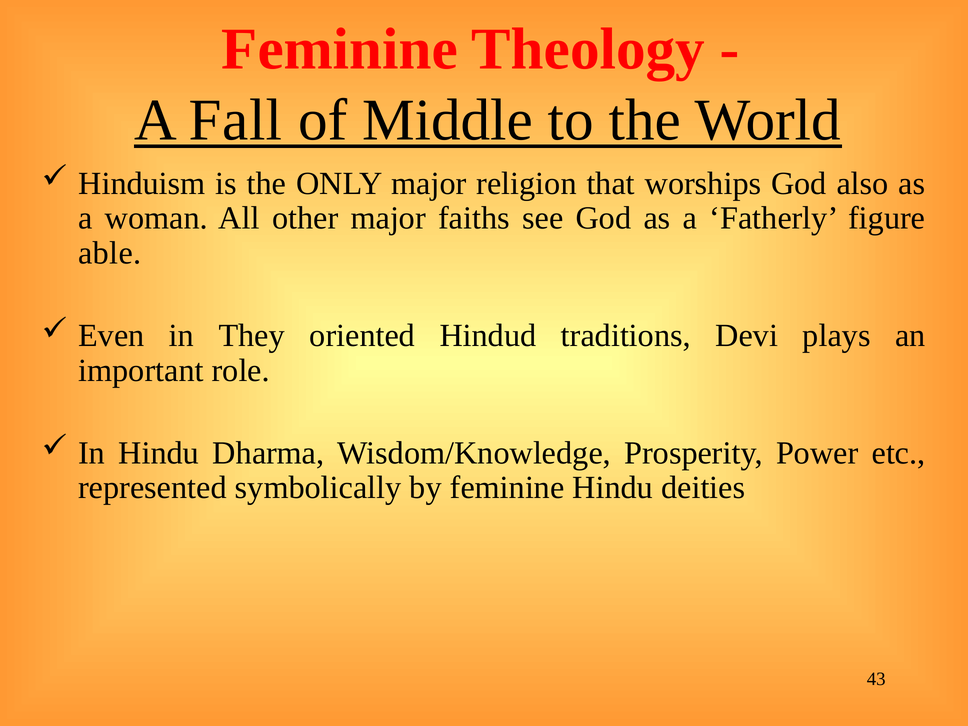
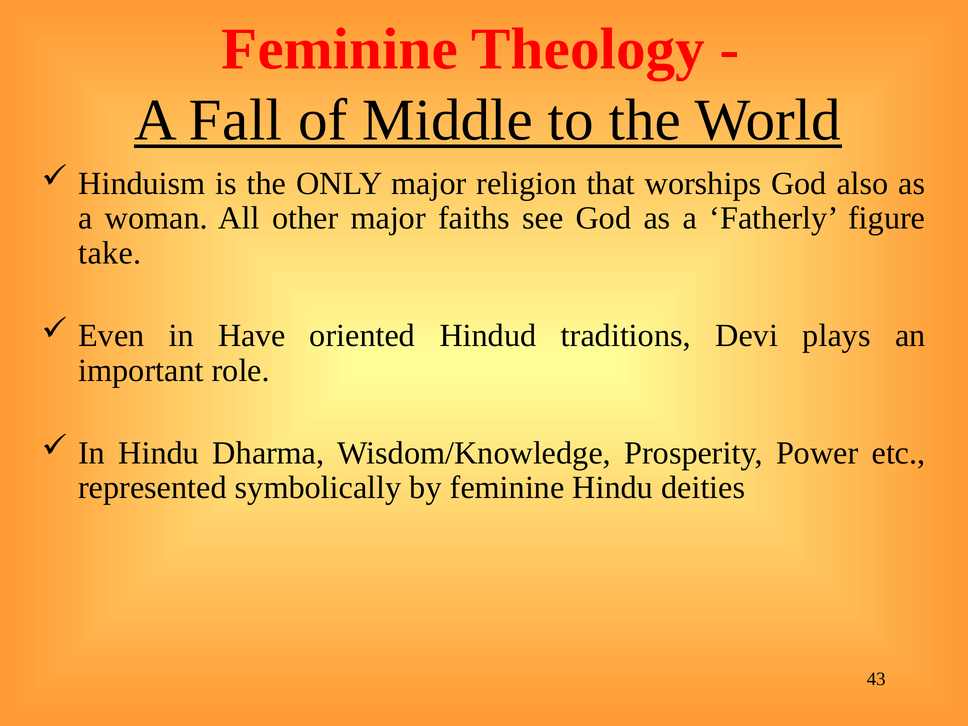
able: able -> take
They: They -> Have
